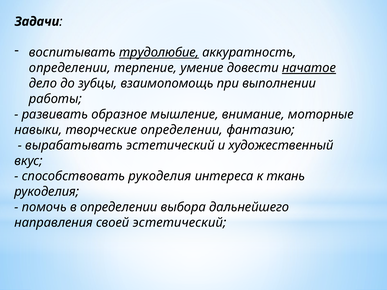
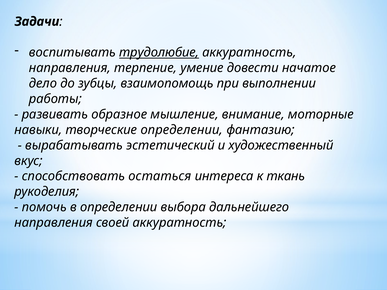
определении at (70, 68): определении -> направления
начатое underline: present -> none
способствовать рукоделия: рукоделия -> остаться
своей эстетический: эстетический -> аккуратность
